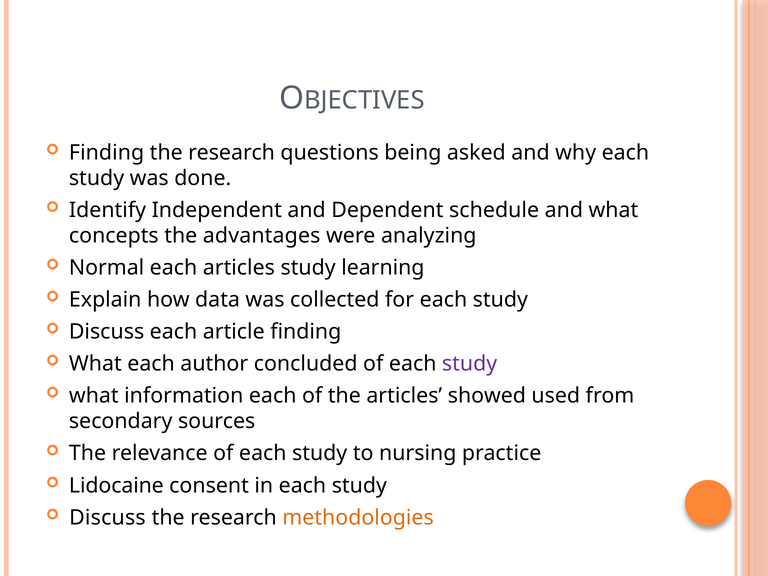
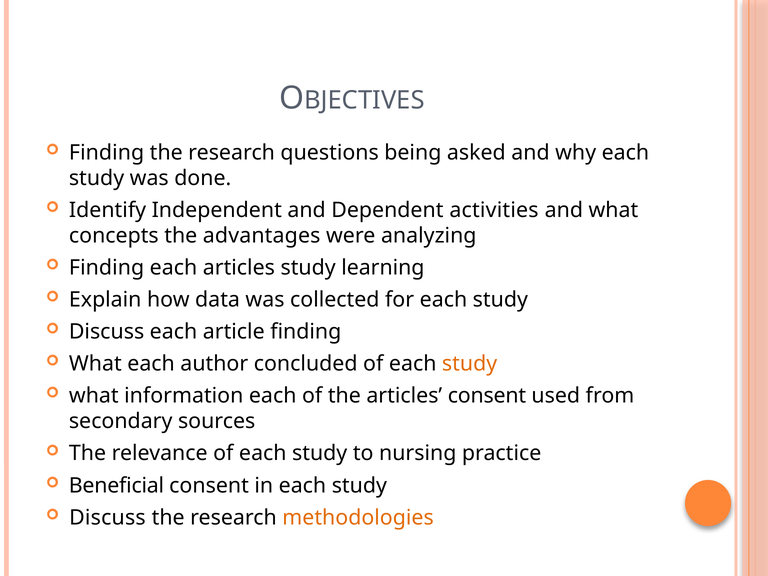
schedule: schedule -> activities
Normal at (107, 268): Normal -> Finding
study at (470, 364) colour: purple -> orange
articles showed: showed -> consent
Lidocaine: Lidocaine -> Beneficial
